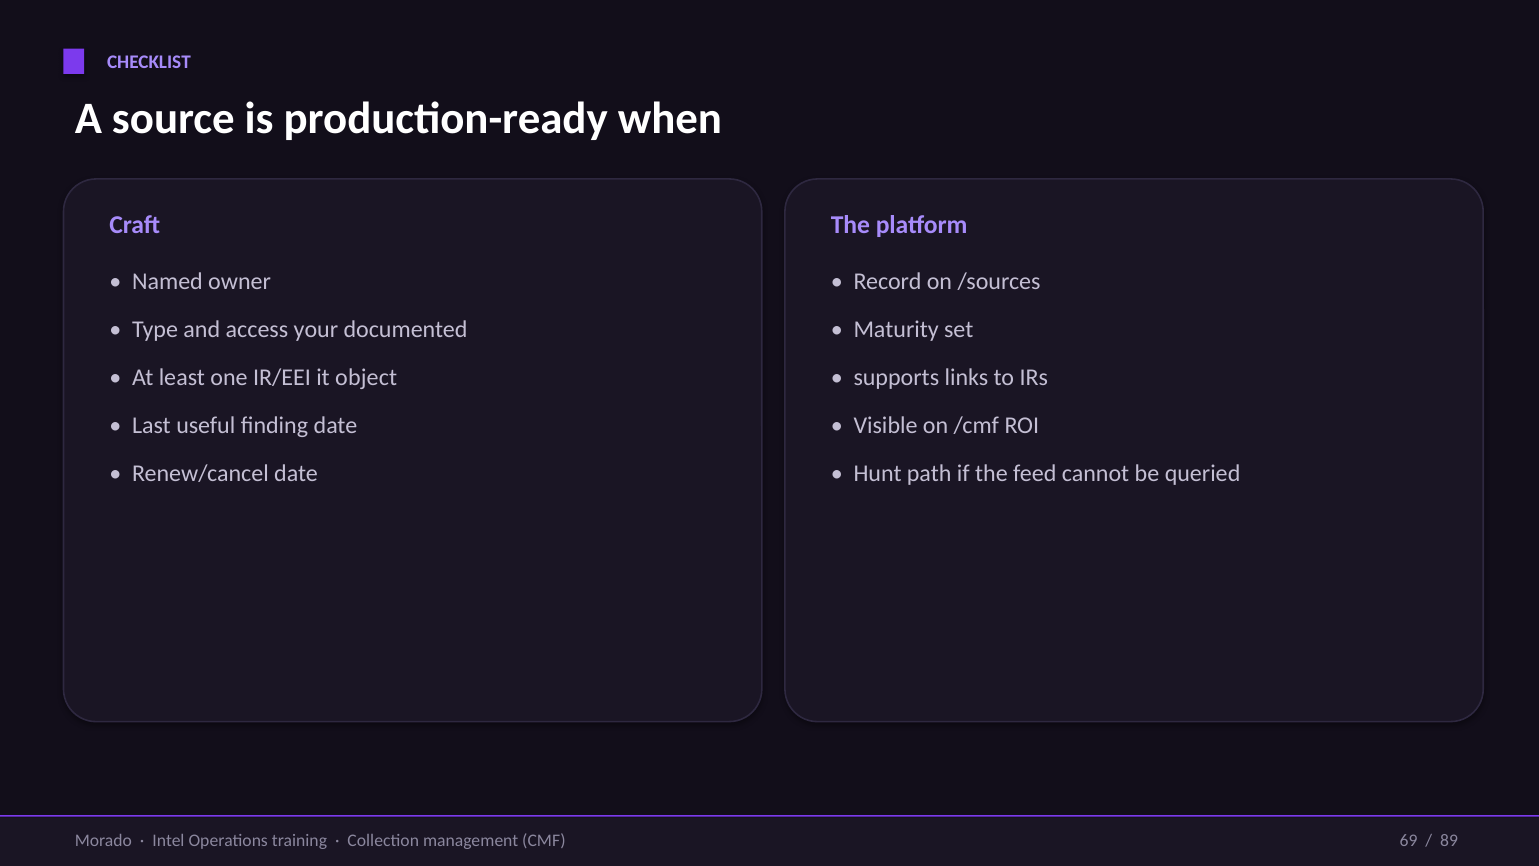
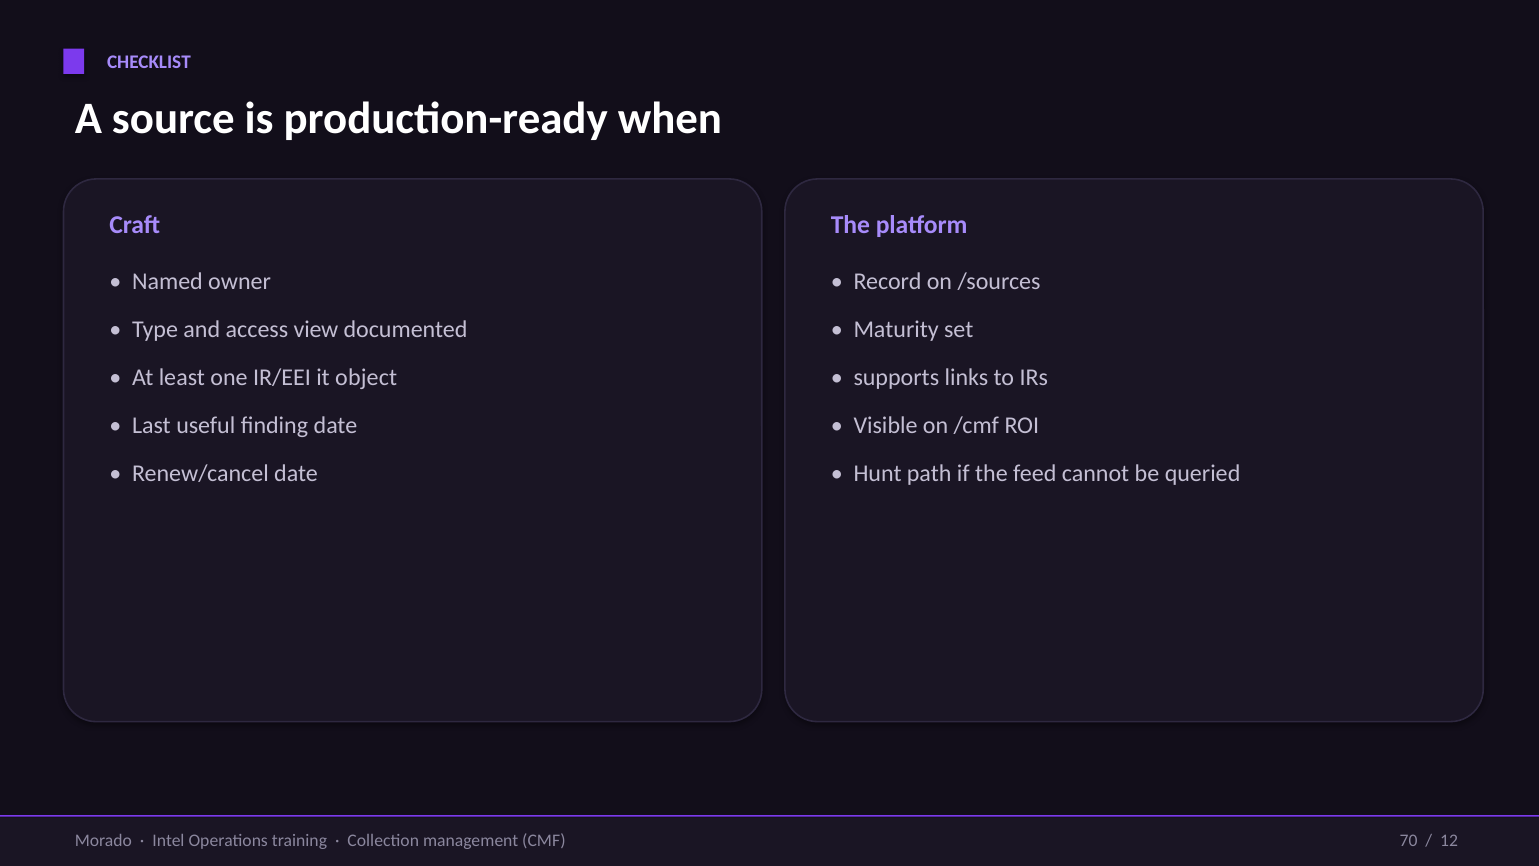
your: your -> view
69: 69 -> 70
89: 89 -> 12
